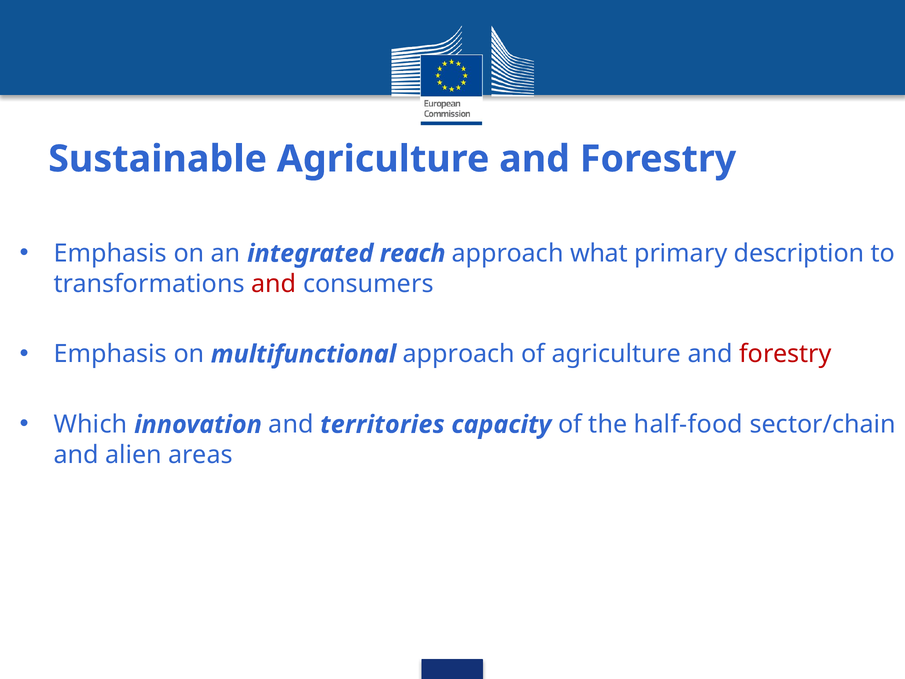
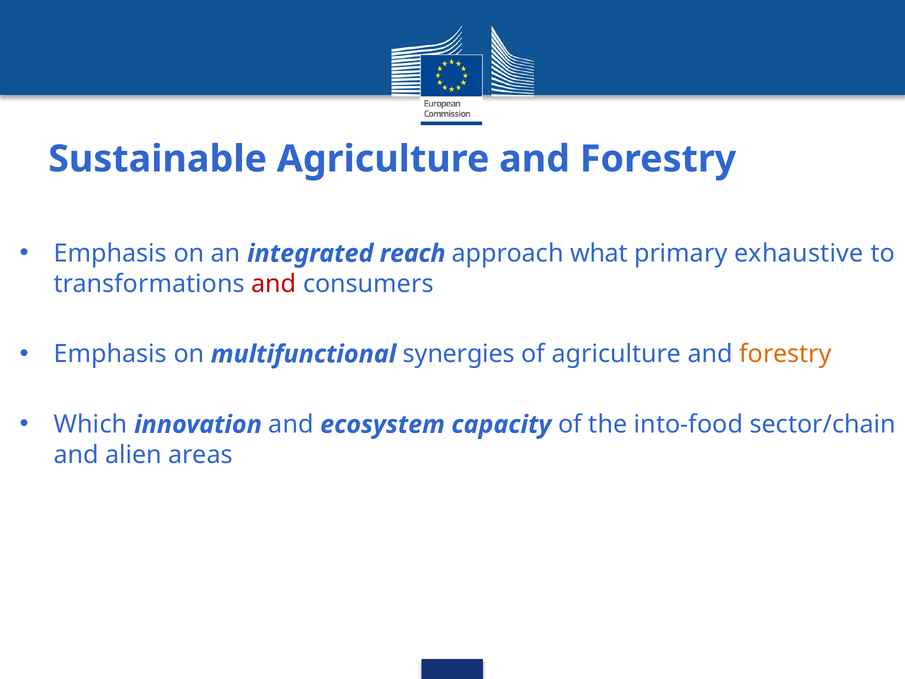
description: description -> exhaustive
multifunctional approach: approach -> synergies
forestry at (785, 354) colour: red -> orange
territories: territories -> ecosystem
half-food: half-food -> into-food
